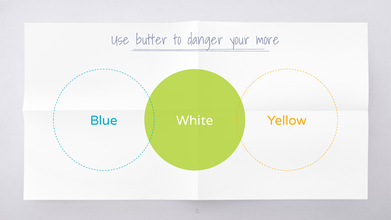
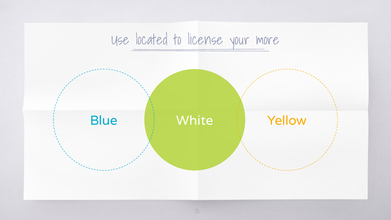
butter: butter -> located
danger: danger -> license
